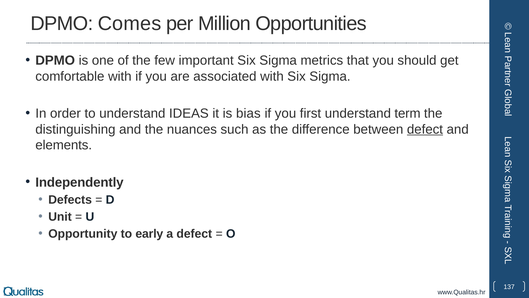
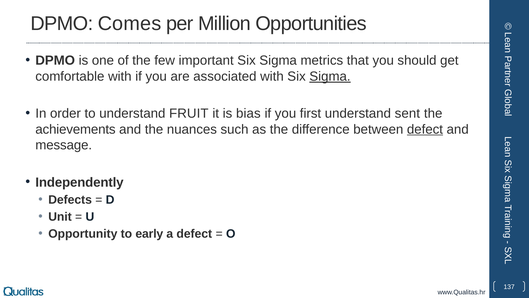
Sigma at (330, 76) underline: none -> present
IDEAS: IDEAS -> FRUIT
term: term -> sent
distinguishing: distinguishing -> achievements
elements: elements -> message
